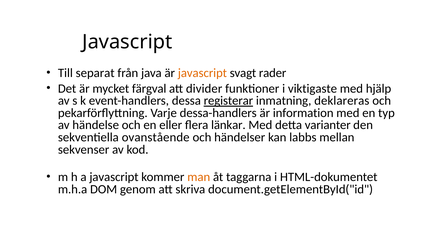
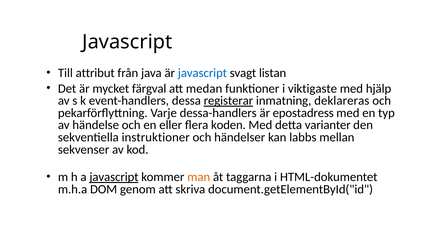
separat: separat -> attribut
javascript at (202, 73) colour: orange -> blue
rader: rader -> listan
divider: divider -> medan
information: information -> epostadress
länkar: länkar -> koden
ovanstående: ovanstående -> instruktioner
javascript at (114, 177) underline: none -> present
